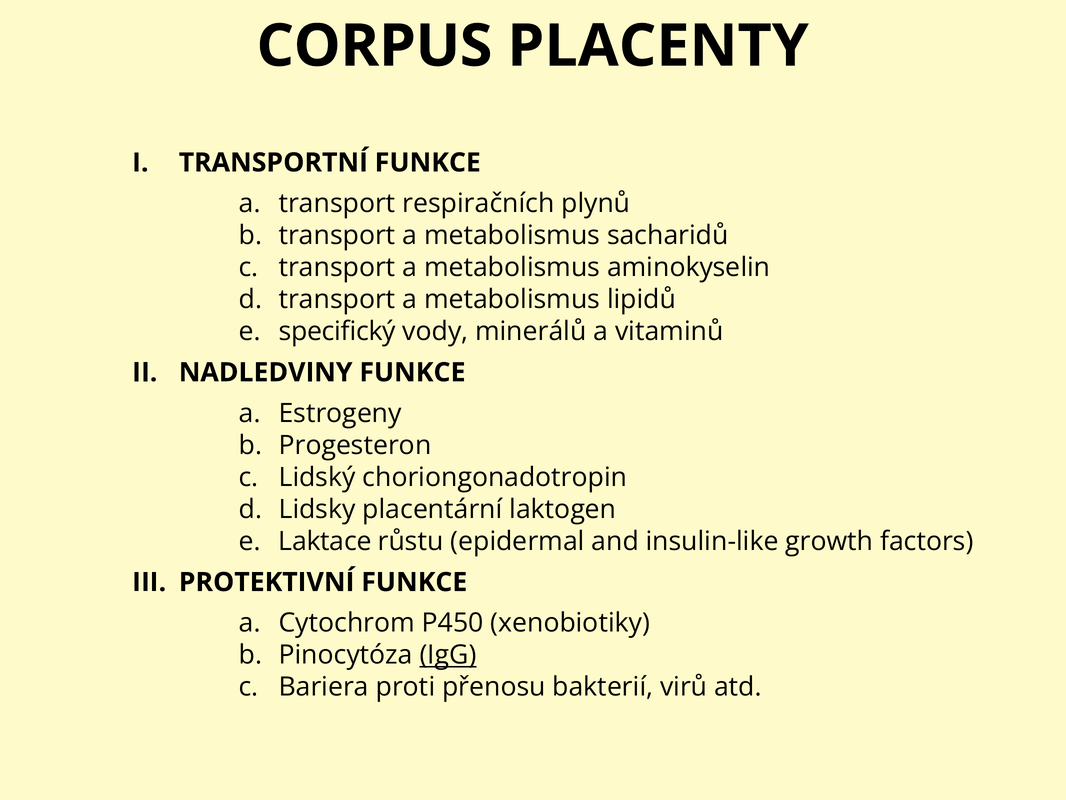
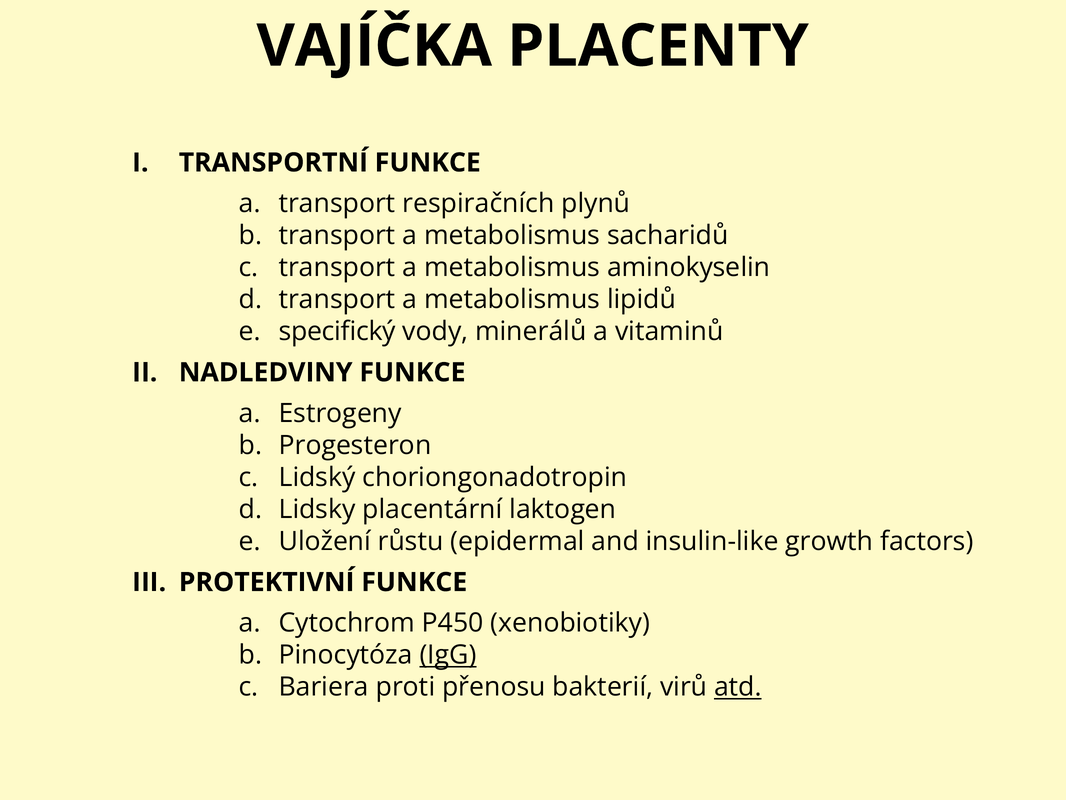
CORPUS: CORPUS -> VAJÍČKA
Laktace: Laktace -> Uložení
atd underline: none -> present
